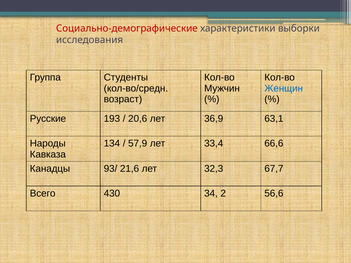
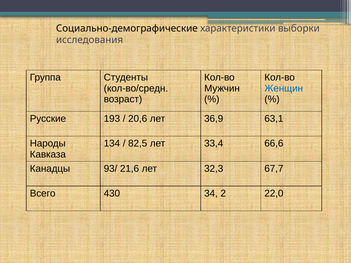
Социально-демографические colour: red -> black
57,9: 57,9 -> 82,5
56,6: 56,6 -> 22,0
